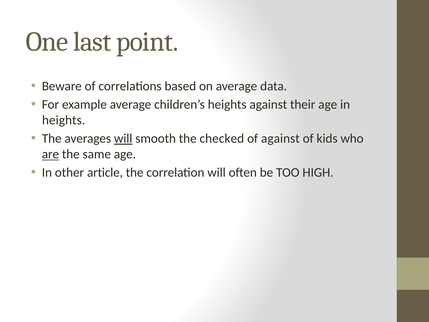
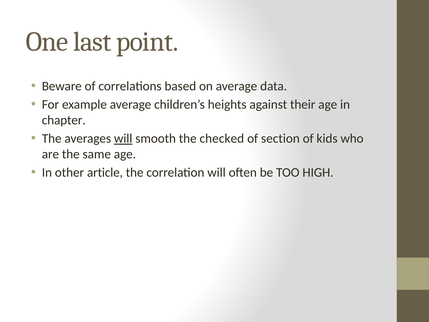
heights at (64, 120): heights -> chapter
of against: against -> section
are underline: present -> none
